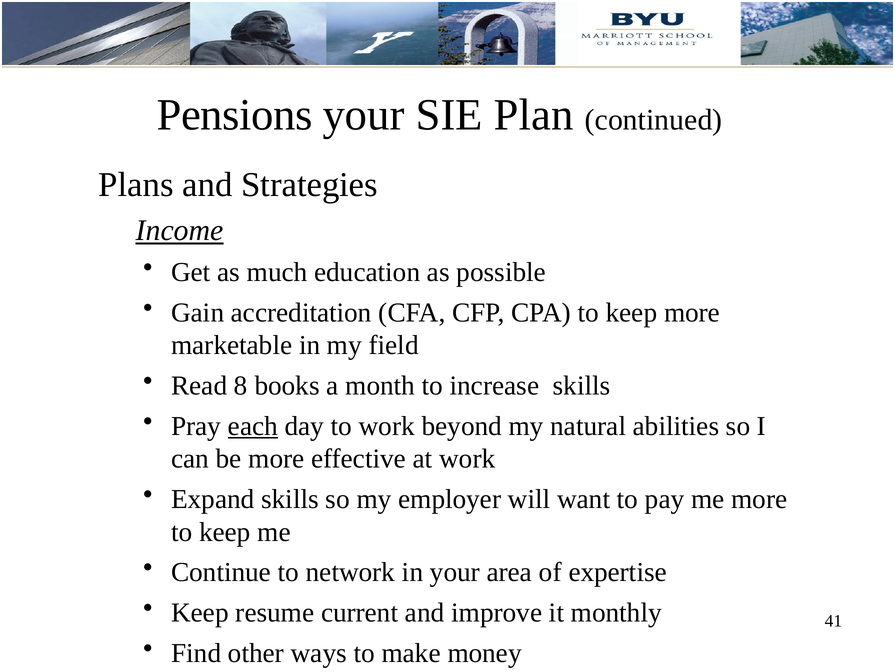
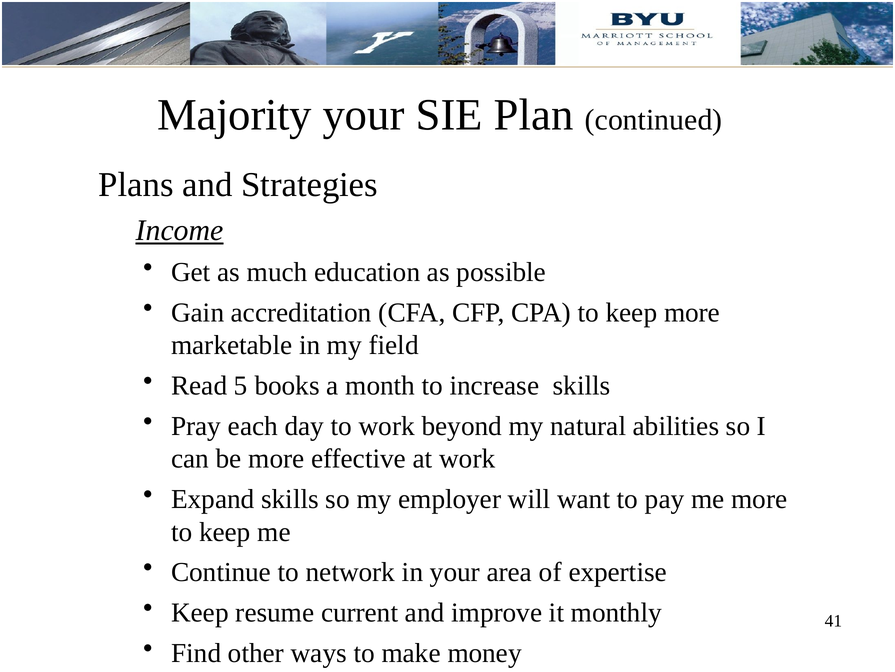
Pensions: Pensions -> Majority
8: 8 -> 5
each underline: present -> none
